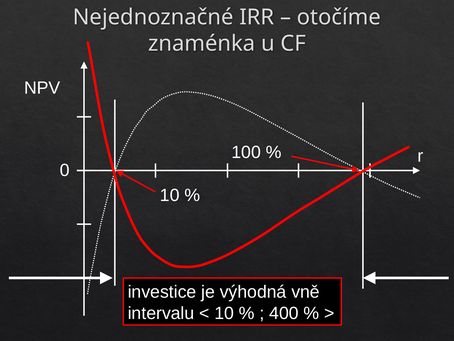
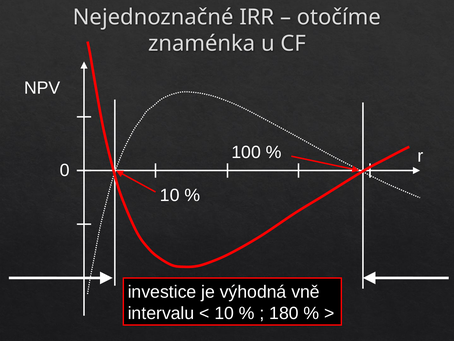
400: 400 -> 180
